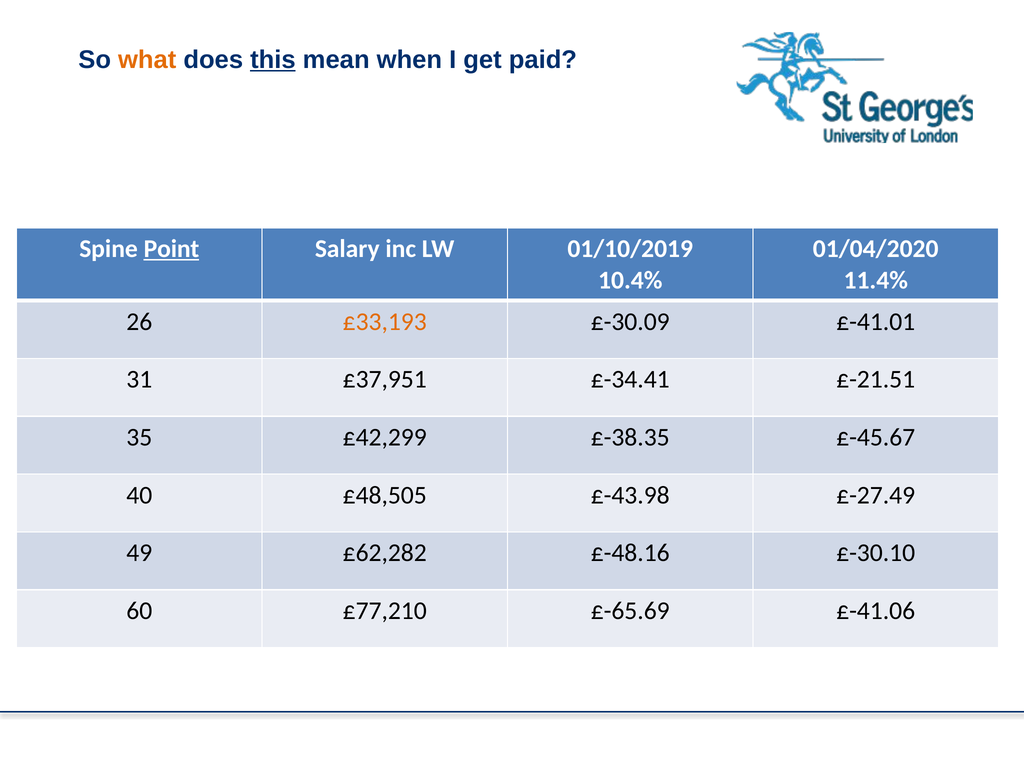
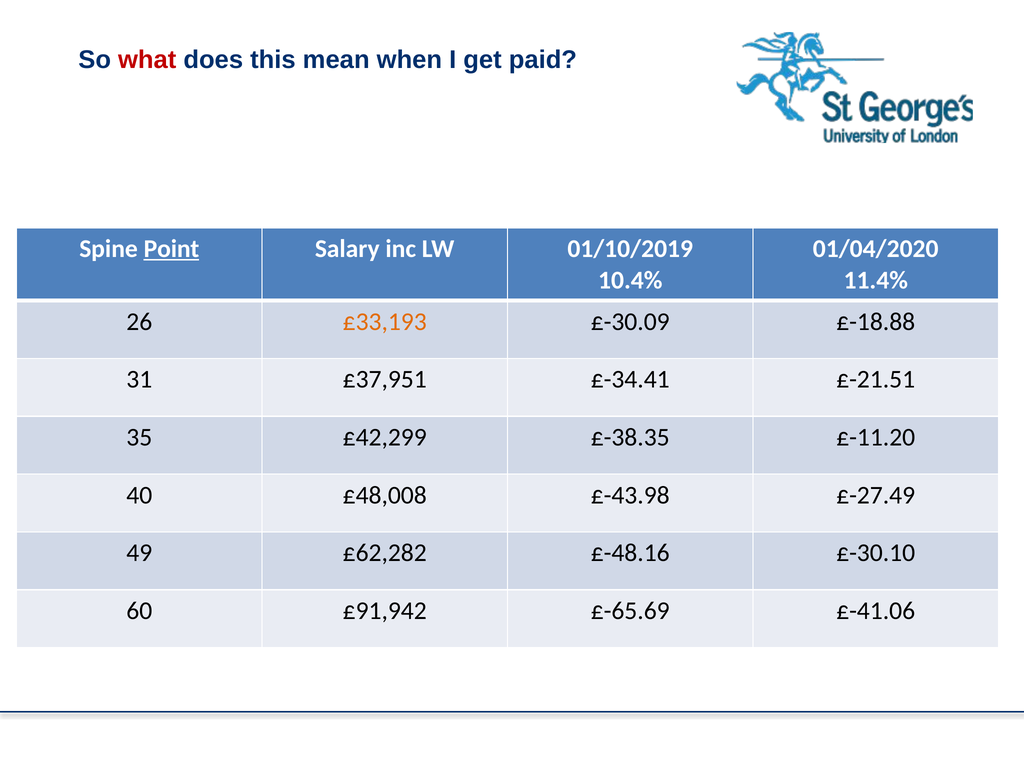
what colour: orange -> red
this underline: present -> none
£-41.01: £-41.01 -> £-18.88
£-45.67: £-45.67 -> £-11.20
£48,505: £48,505 -> £48,008
£77,210: £77,210 -> £91,942
